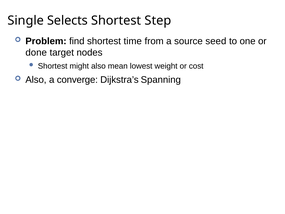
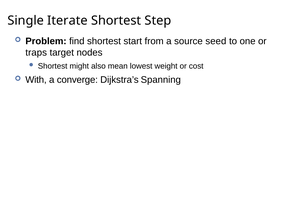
Selects: Selects -> Iterate
time: time -> start
done: done -> traps
Also at (36, 80): Also -> With
